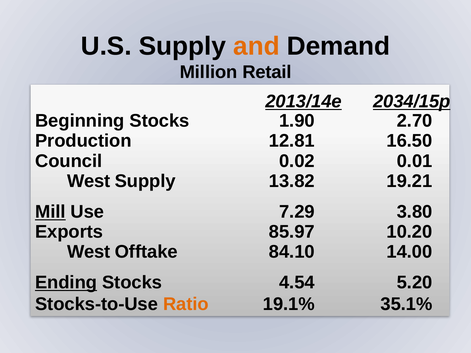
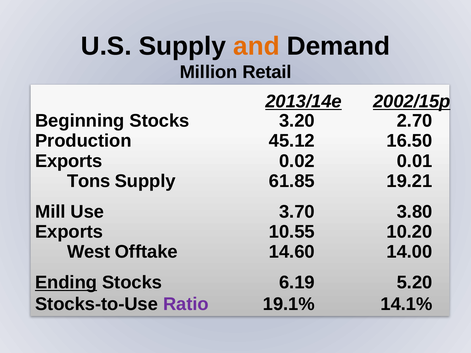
2034/15p: 2034/15p -> 2002/15p
1.90: 1.90 -> 3.20
12.81: 12.81 -> 45.12
Council at (69, 161): Council -> Exports
West at (89, 181): West -> Tons
13.82: 13.82 -> 61.85
Mill underline: present -> none
7.29: 7.29 -> 3.70
85.97: 85.97 -> 10.55
84.10: 84.10 -> 14.60
4.54: 4.54 -> 6.19
Ratio colour: orange -> purple
35.1%: 35.1% -> 14.1%
